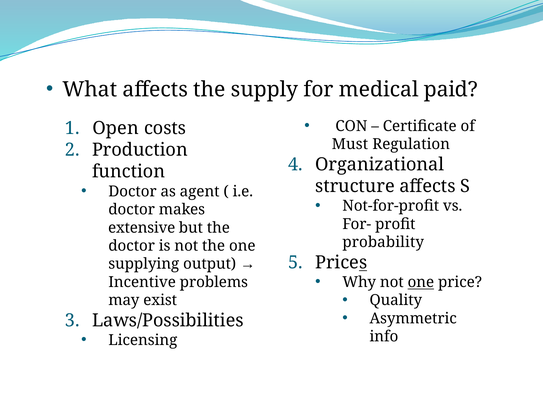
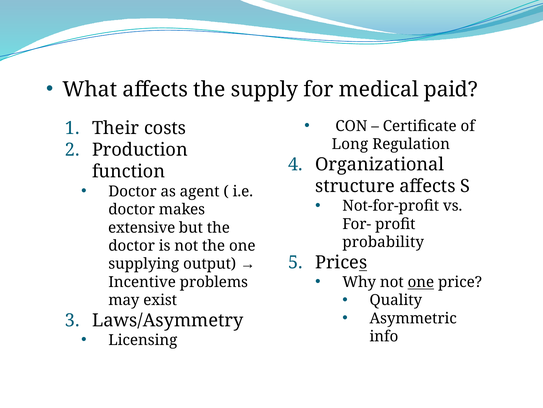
Open: Open -> Their
Must: Must -> Long
Laws/Possibilities: Laws/Possibilities -> Laws/Asymmetry
